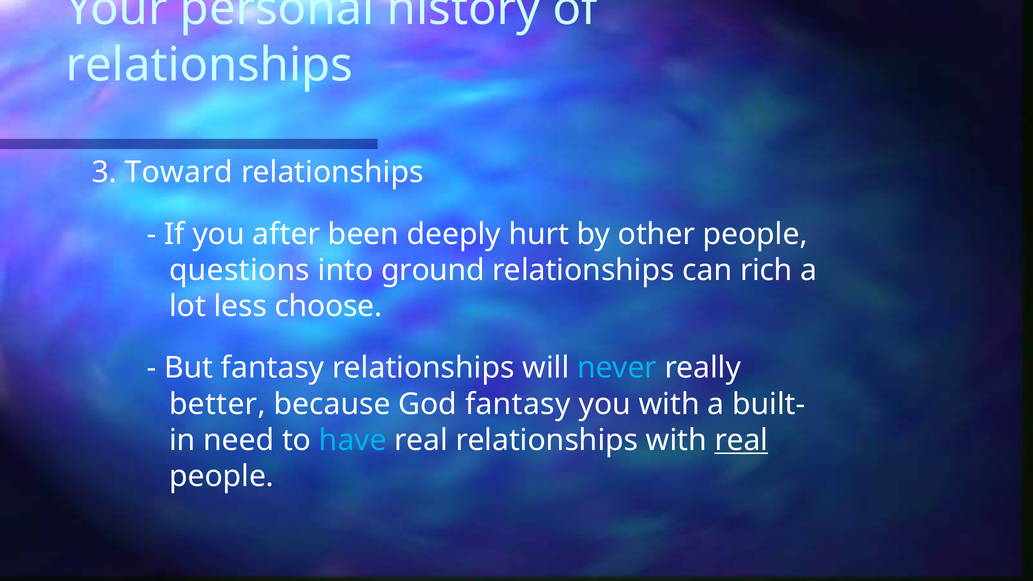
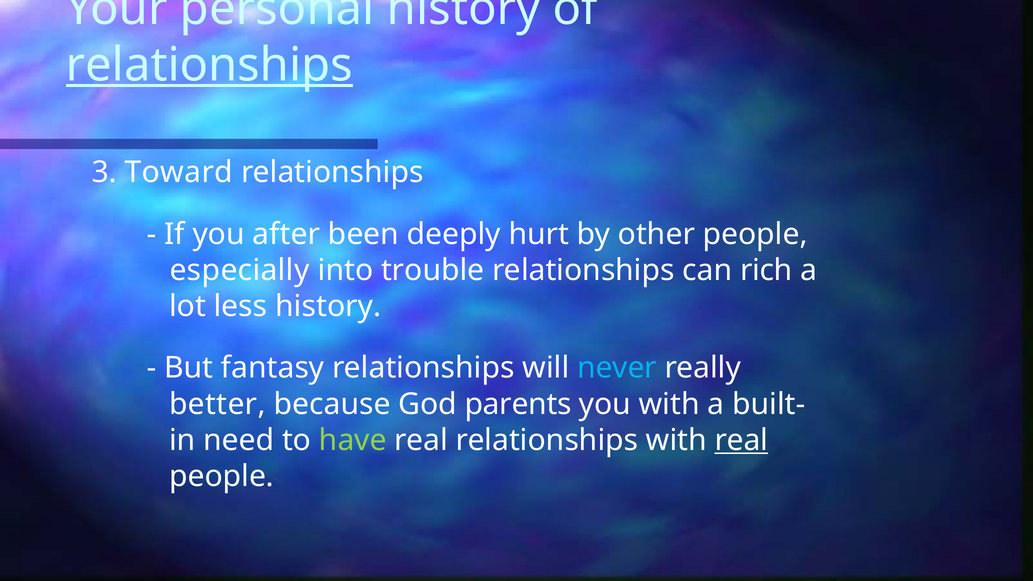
relationships at (209, 65) underline: none -> present
questions: questions -> especially
ground: ground -> trouble
less choose: choose -> history
God fantasy: fantasy -> parents
have colour: light blue -> light green
